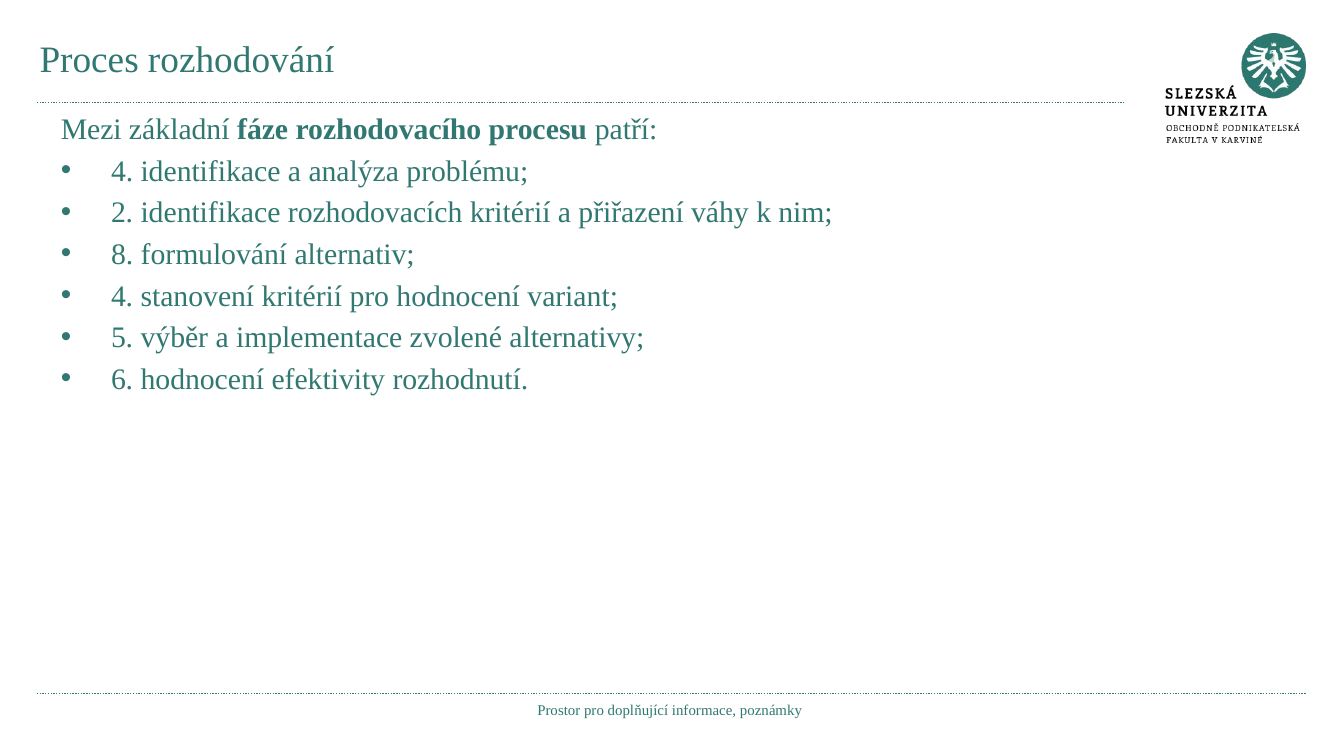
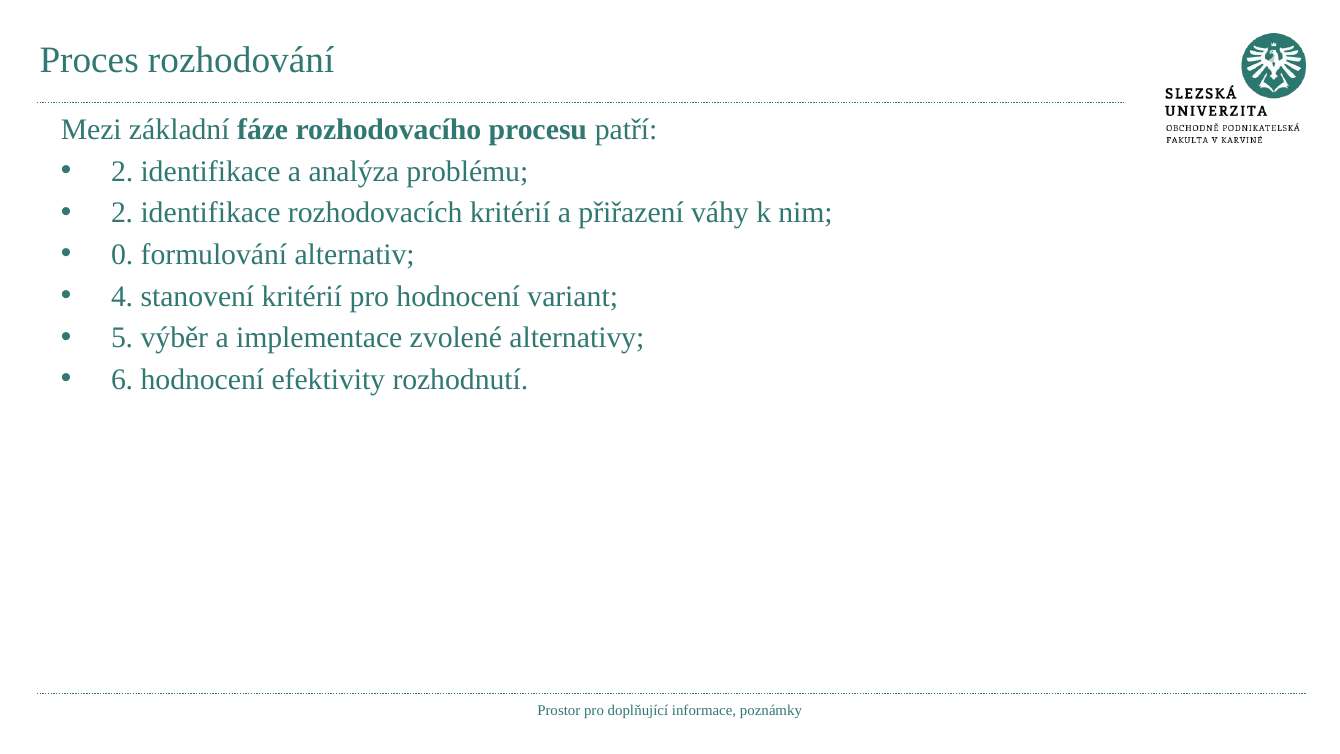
4 at (122, 171): 4 -> 2
8: 8 -> 0
